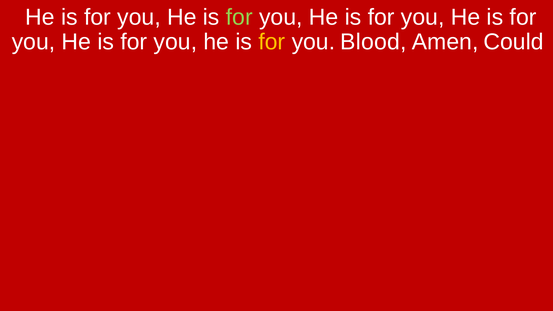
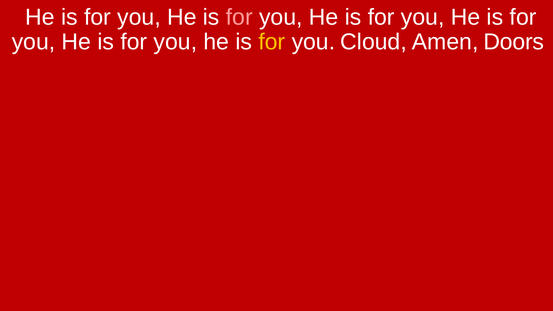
for at (239, 17) colour: light green -> pink
Blood: Blood -> Cloud
Could: Could -> Doors
